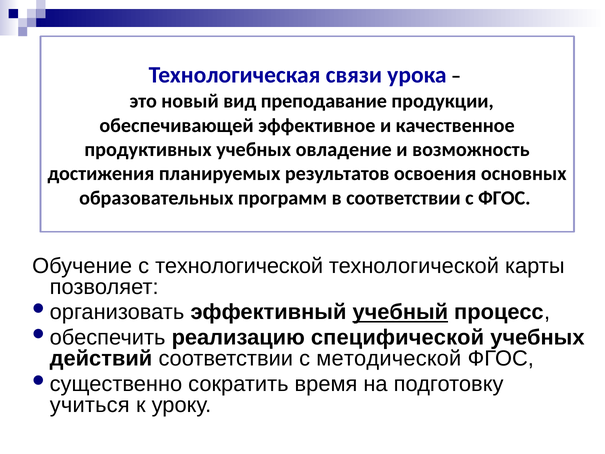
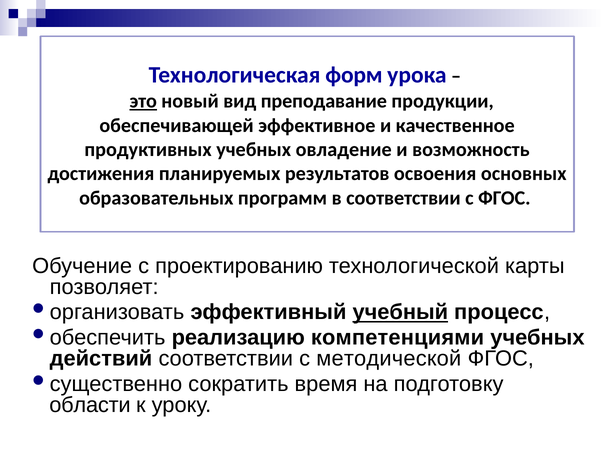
связи: связи -> форм
это underline: none -> present
с технологической: технологической -> проектированию
специфической: специфической -> компетенциями
учиться: учиться -> области
